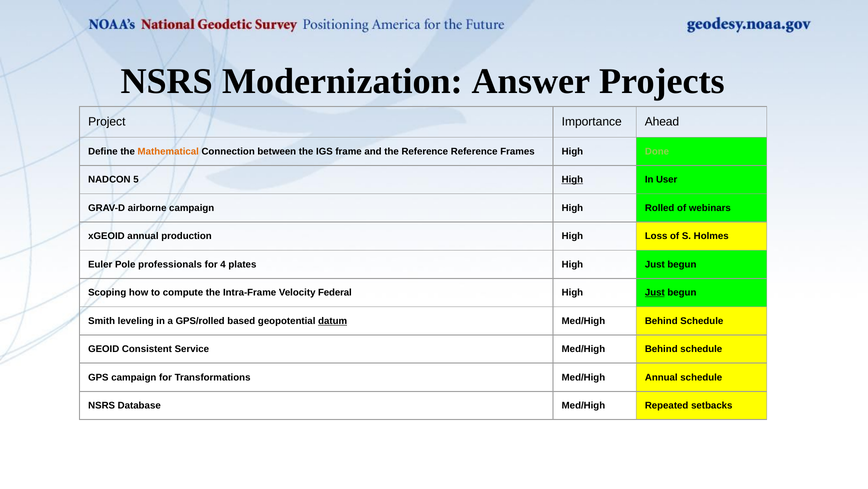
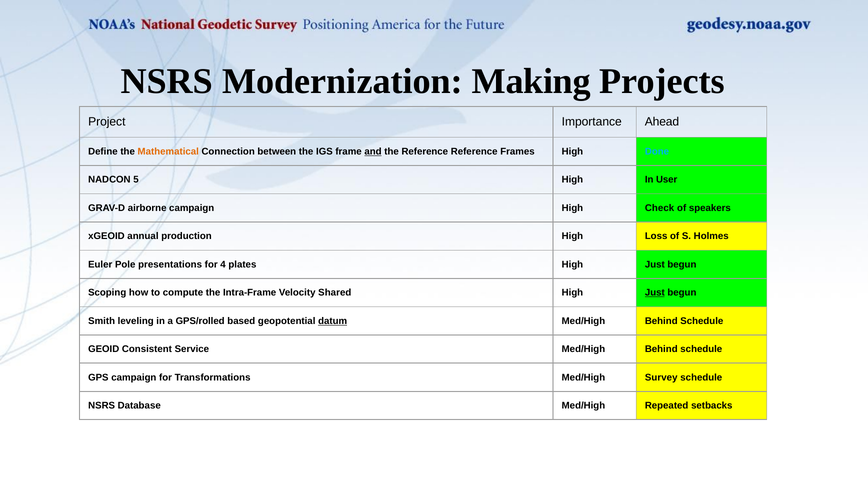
Answer: Answer -> Making
and underline: none -> present
Done colour: light green -> light blue
High at (572, 180) underline: present -> none
Rolled: Rolled -> Check
webinars: webinars -> speakers
professionals: professionals -> presentations
Federal: Federal -> Shared
Med/High Annual: Annual -> Survey
